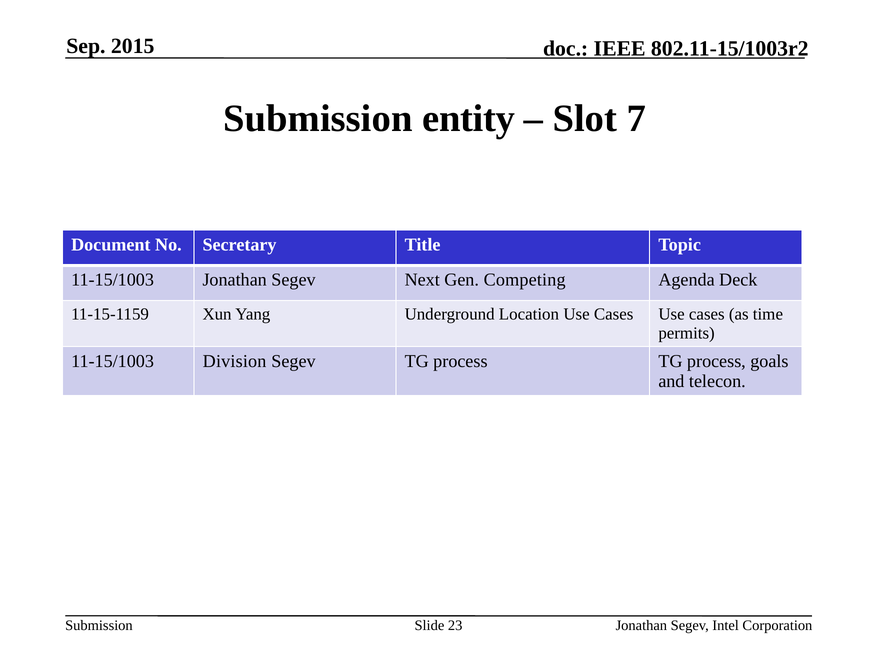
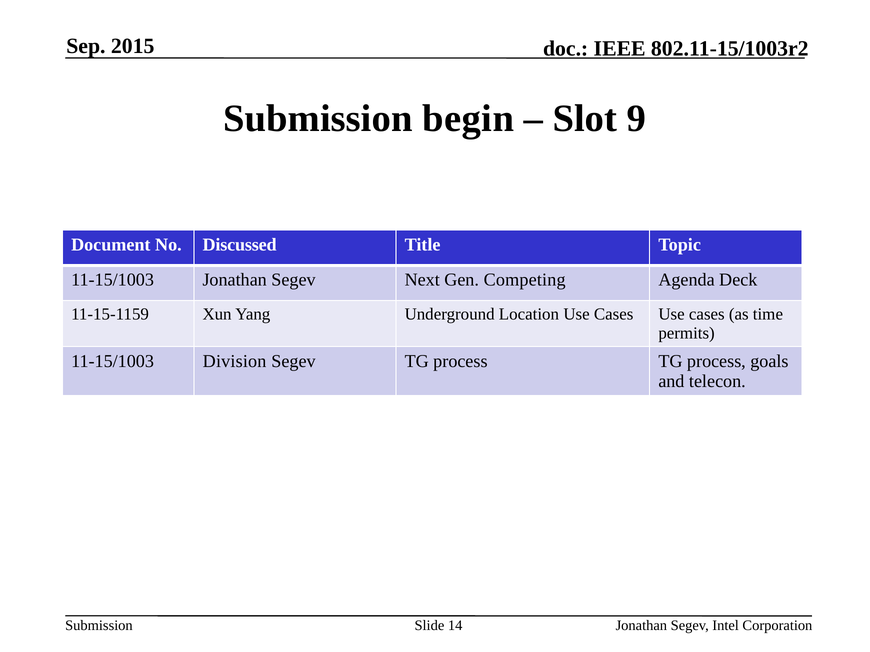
entity: entity -> begin
7: 7 -> 9
Secretary: Secretary -> Discussed
23: 23 -> 14
